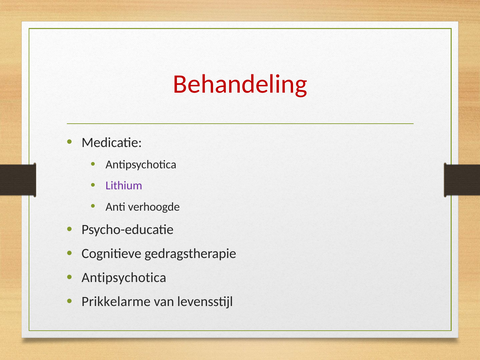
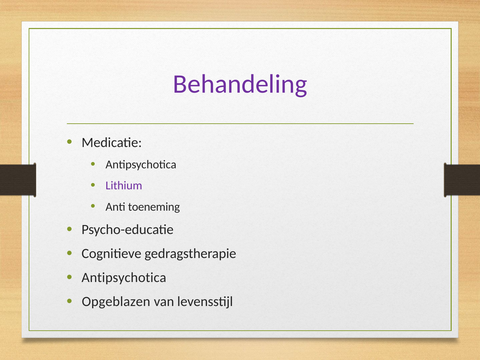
Behandeling colour: red -> purple
verhoogde: verhoogde -> toeneming
Prikkelarme: Prikkelarme -> Opgeblazen
